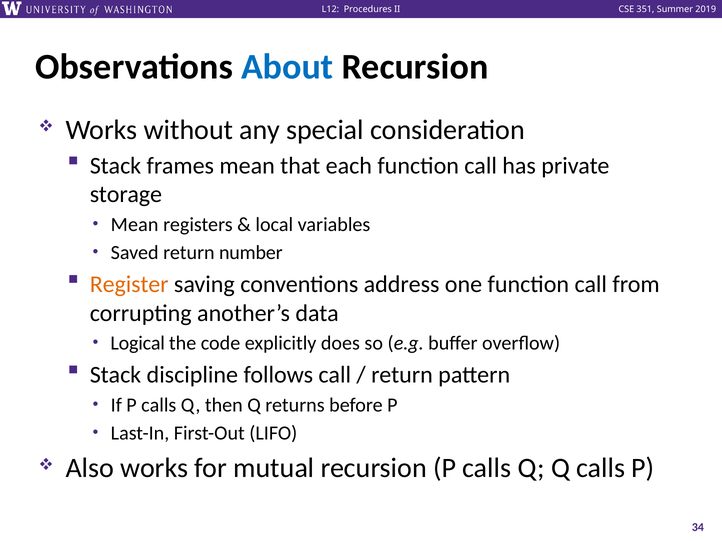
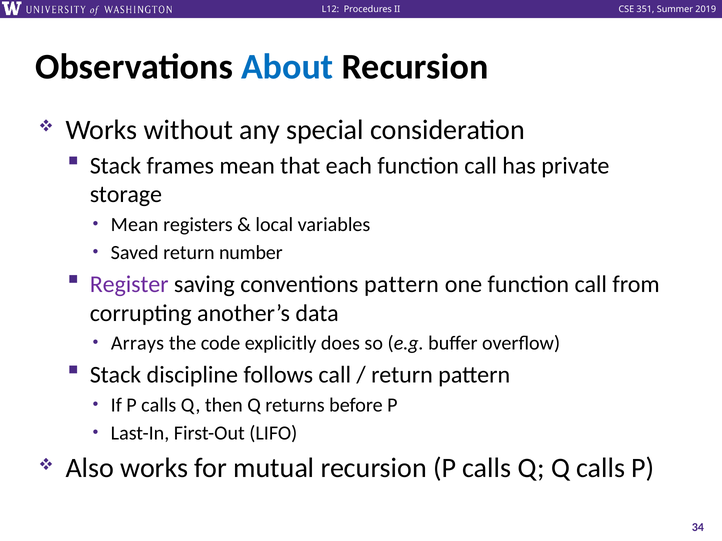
Register colour: orange -> purple
conventions address: address -> pattern
Logical: Logical -> Arrays
